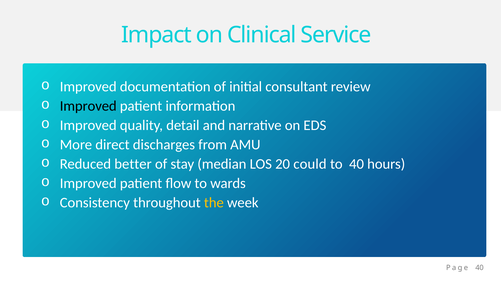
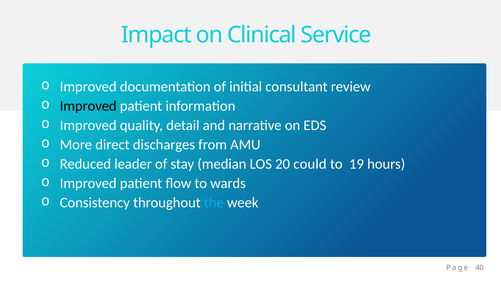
better: better -> leader
to 40: 40 -> 19
the colour: yellow -> light blue
